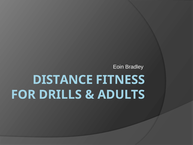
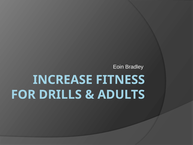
DISTANCE: DISTANCE -> INCREASE
